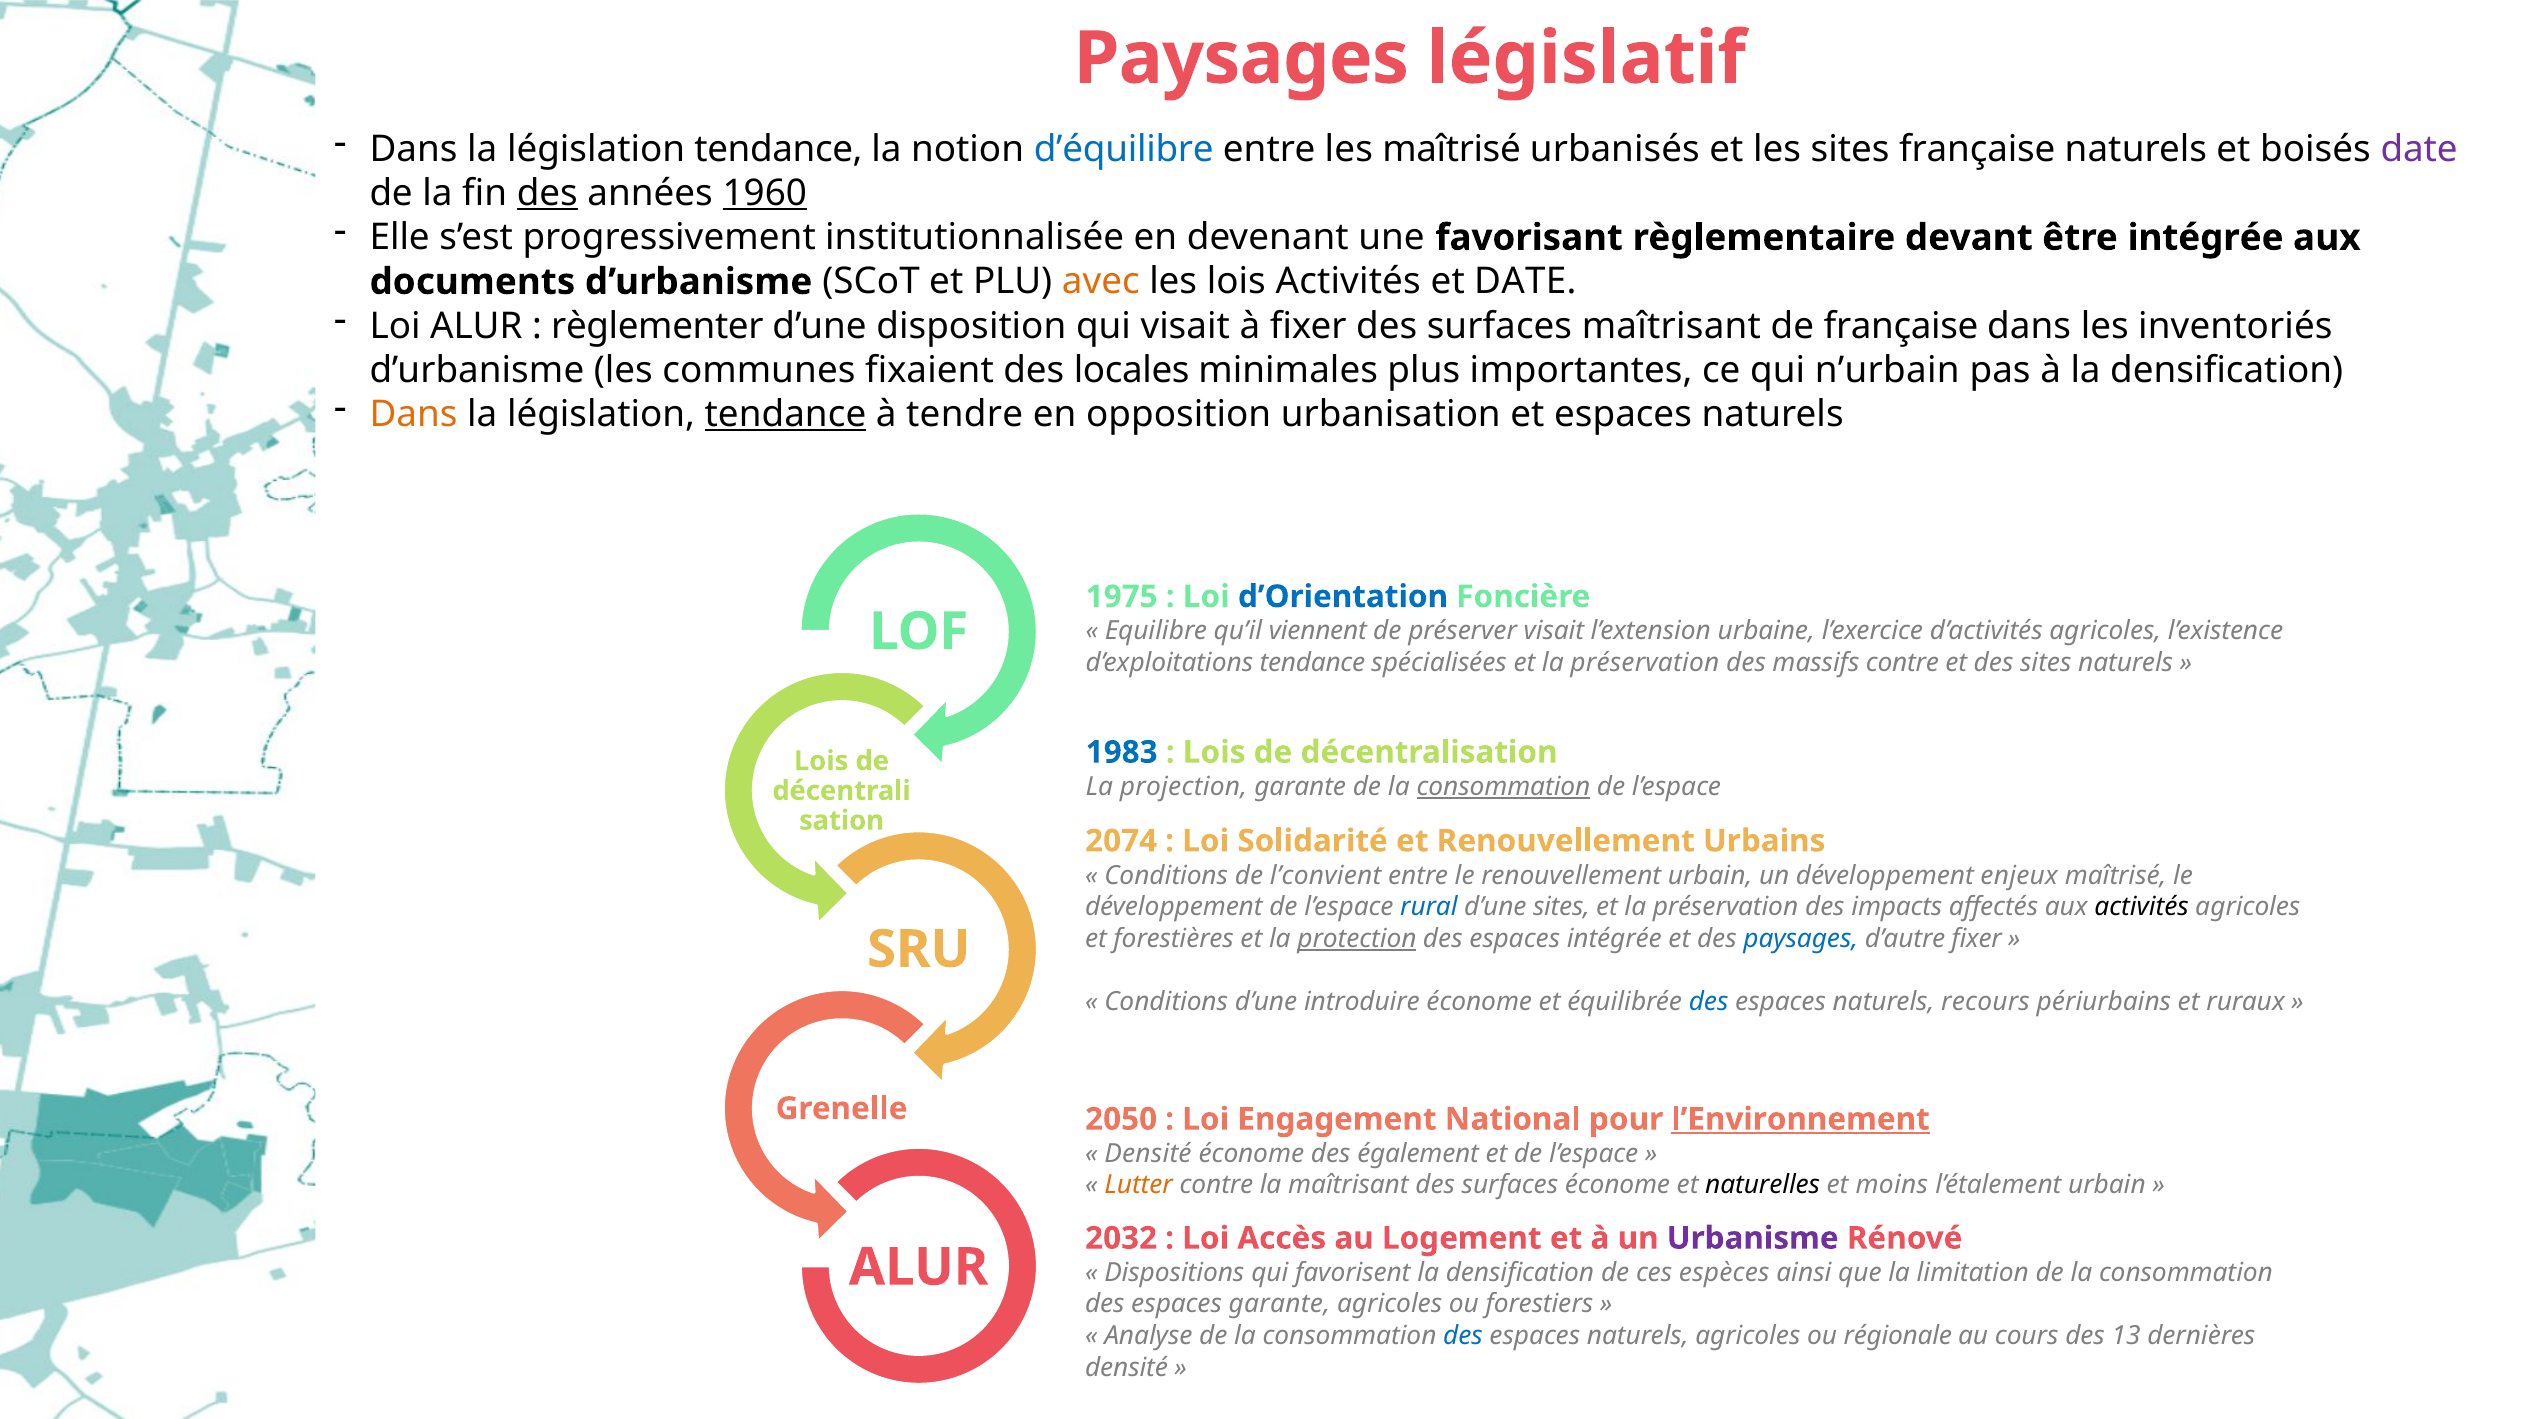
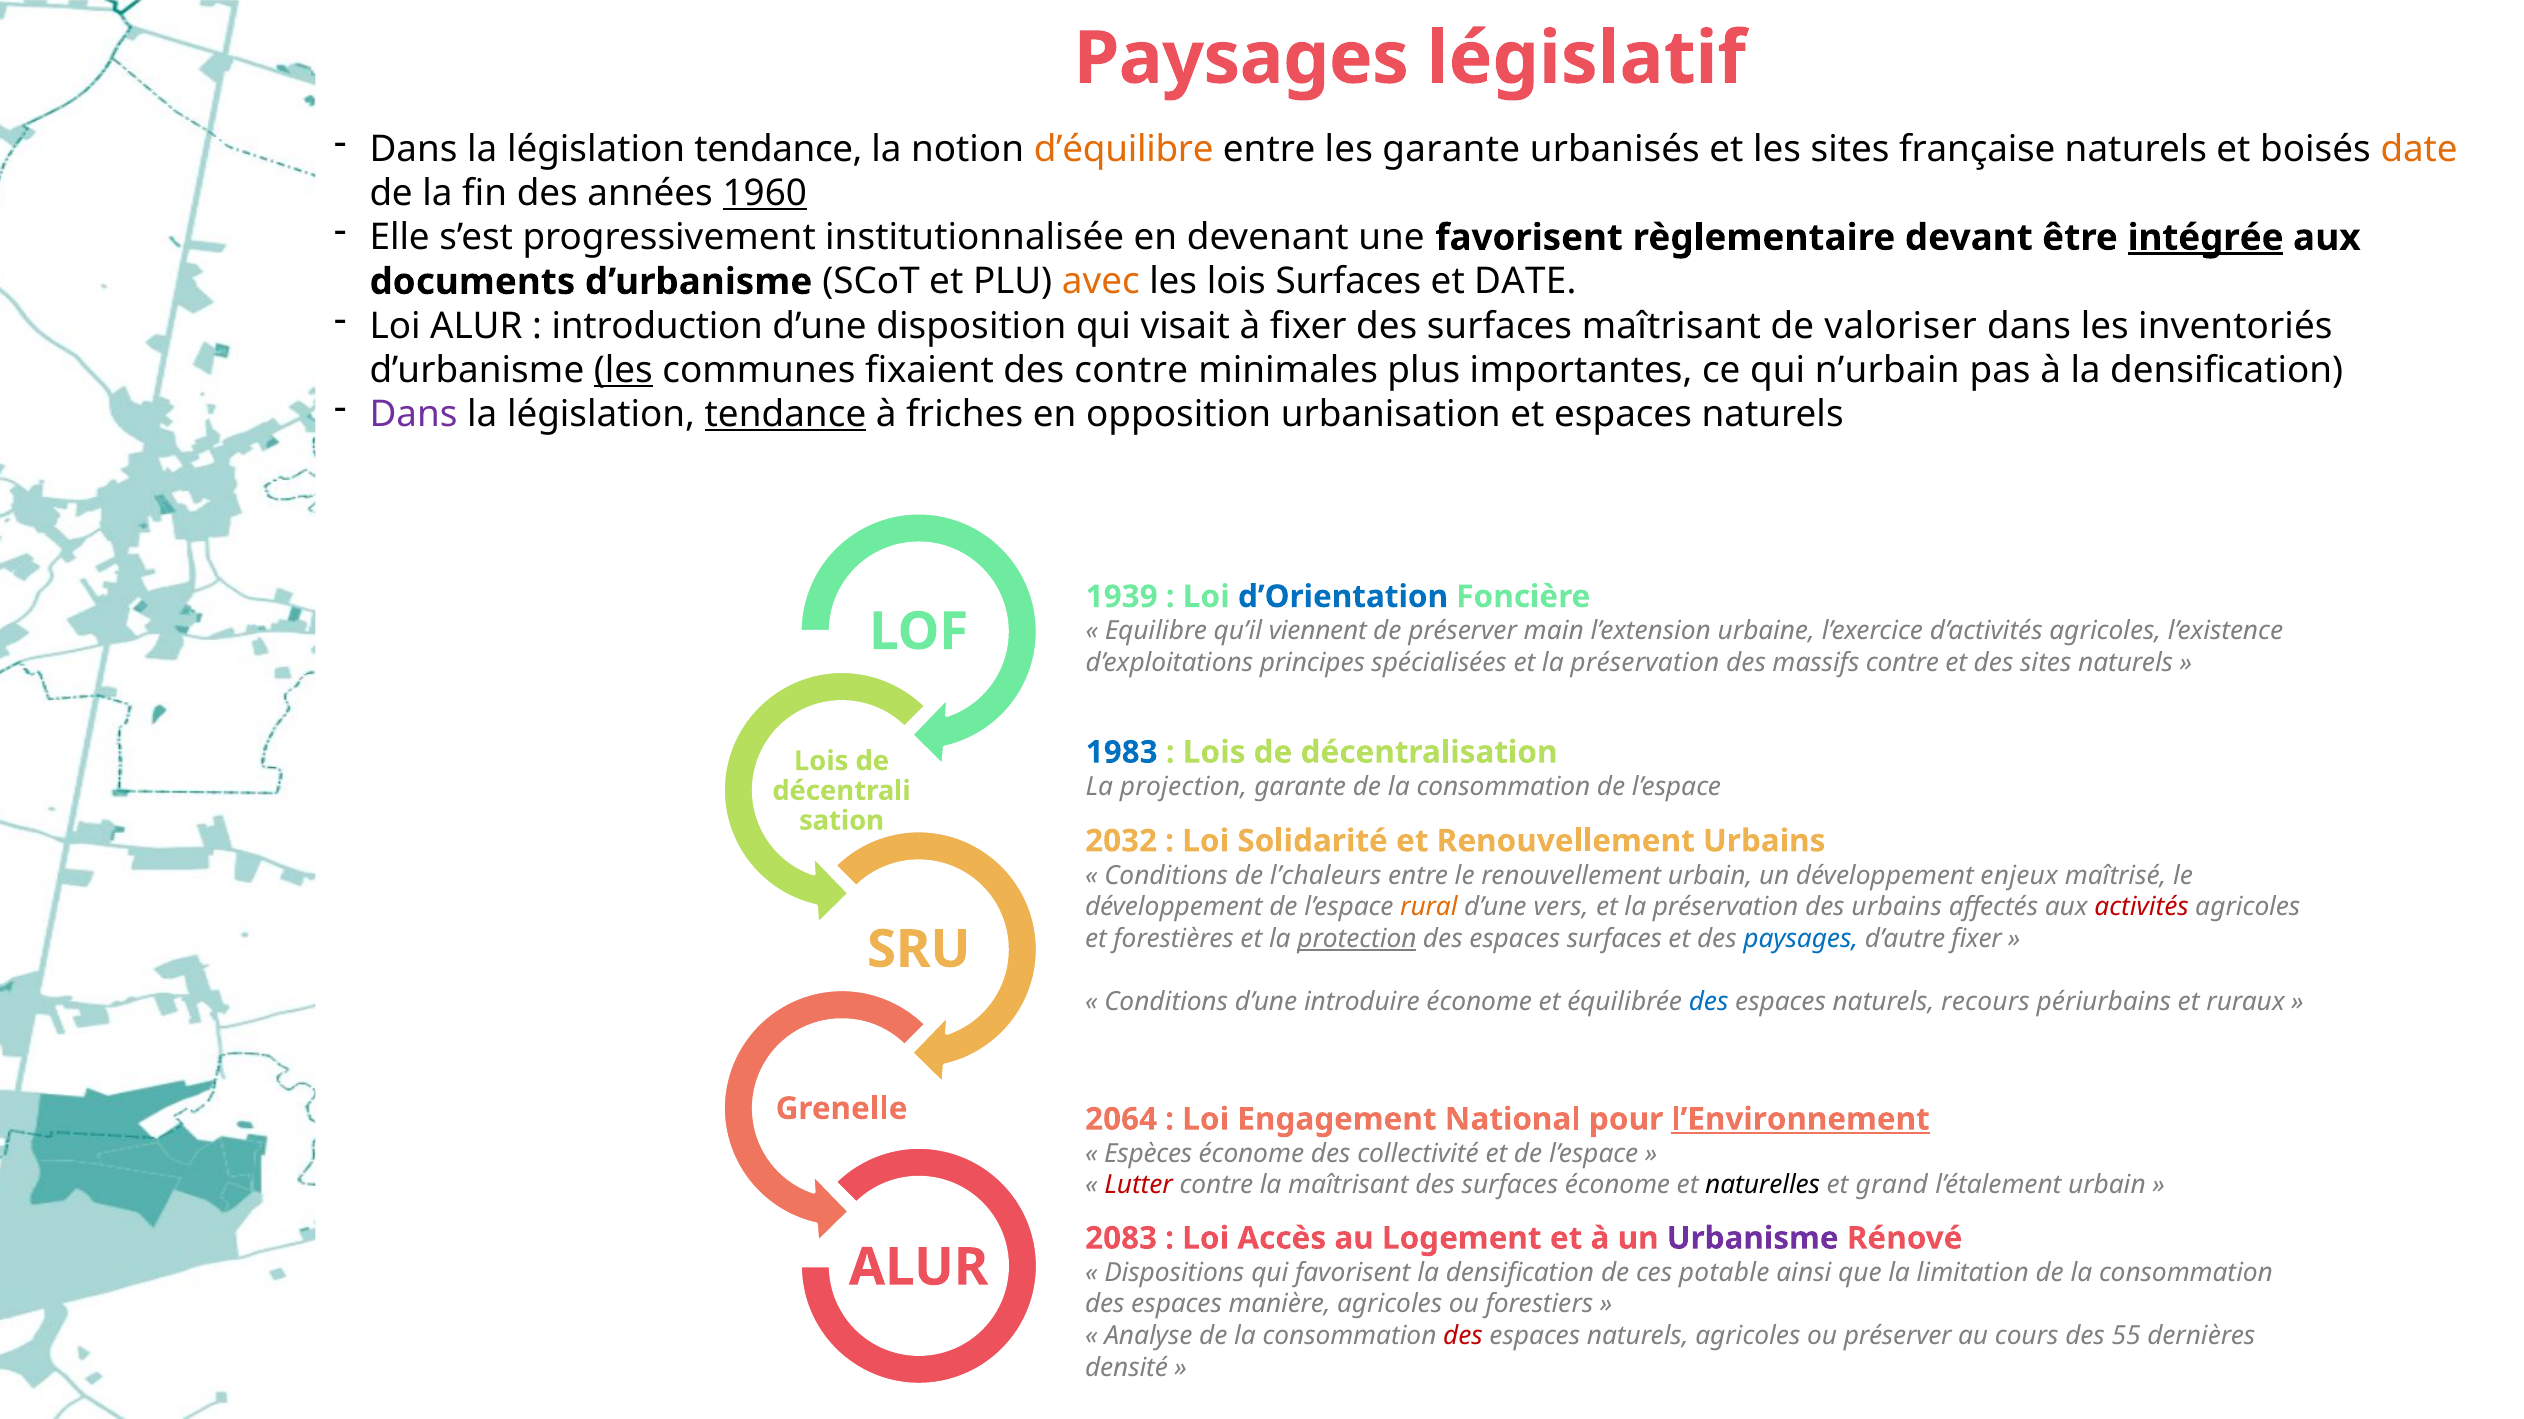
d’équilibre colour: blue -> orange
les maîtrisé: maîtrisé -> garante
date at (2419, 149) colour: purple -> orange
des at (547, 194) underline: present -> none
une favorisant: favorisant -> favorisent
intégrée at (2206, 238) underline: none -> present
lois Activités: Activités -> Surfaces
règlementer: règlementer -> introduction
de française: française -> valoriser
les at (623, 370) underline: none -> present
des locales: locales -> contre
Dans at (414, 415) colour: orange -> purple
tendre: tendre -> friches
1975: 1975 -> 1939
préserver visait: visait -> main
d’exploitations tendance: tendance -> principes
consommation at (1503, 787) underline: present -> none
2074: 2074 -> 2032
l’convient: l’convient -> l’chaleurs
rural colour: blue -> orange
d’une sites: sites -> vers
des impacts: impacts -> urbains
activités at (2142, 907) colour: black -> red
espaces intégrée: intégrée -> surfaces
2050: 2050 -> 2064
Densité at (1148, 1154): Densité -> Espèces
également: également -> collectivité
Lutter colour: orange -> red
moins: moins -> grand
2032: 2032 -> 2083
espèces: espèces -> potable
espaces garante: garante -> manière
des at (1463, 1336) colour: blue -> red
ou régionale: régionale -> préserver
13: 13 -> 55
